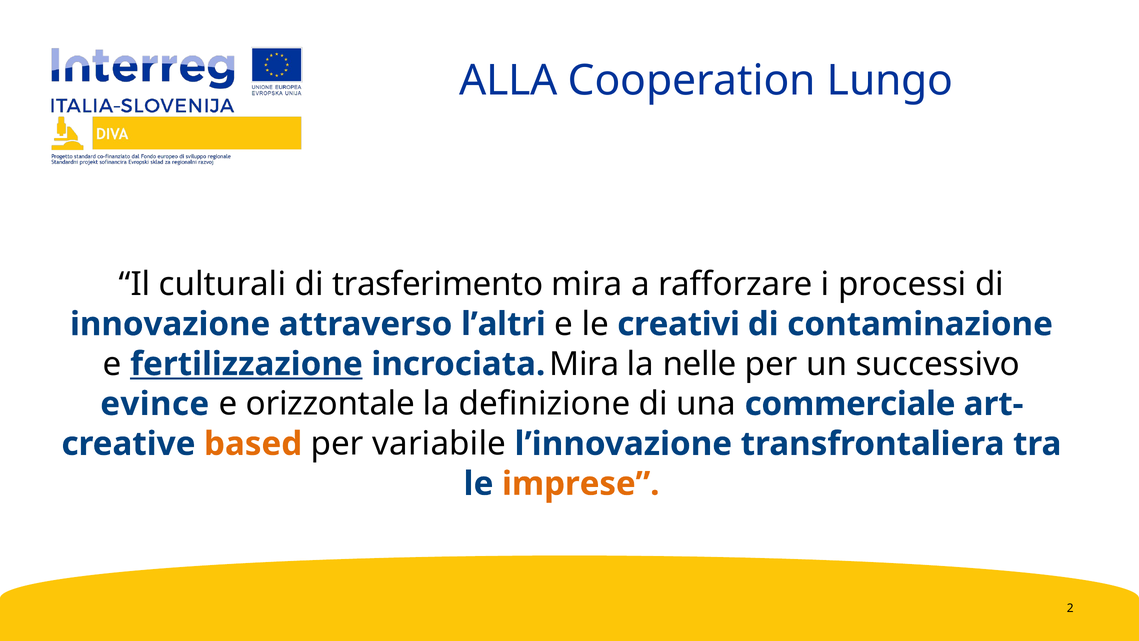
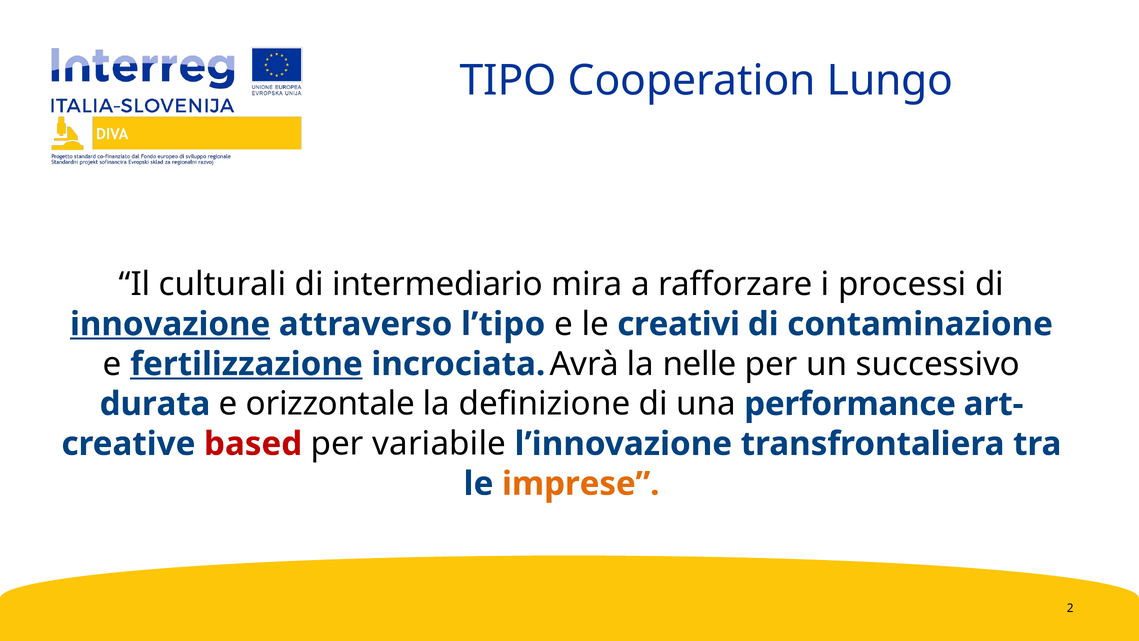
ALLA: ALLA -> TIPO
trasferimento: trasferimento -> intermediario
innovazione underline: none -> present
l’altri: l’altri -> l’tipo
incrociata Mira: Mira -> Avrà
evince: evince -> durata
commerciale: commerciale -> performance
based colour: orange -> red
